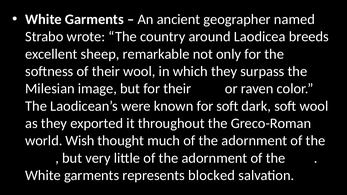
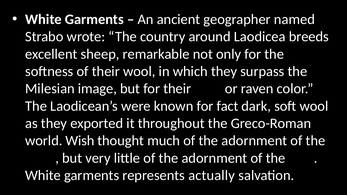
for soft: soft -> fact
blocked: blocked -> actually
